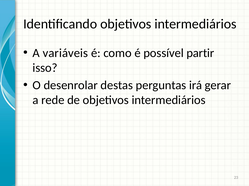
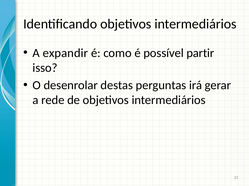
variáveis: variáveis -> expandir
